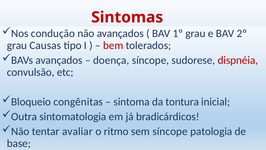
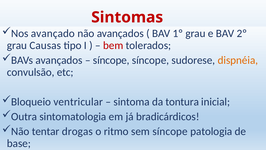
condução: condução -> avançado
doença at (111, 60): doença -> síncope
dispnéia colour: red -> orange
congênitas: congênitas -> ventricular
avaliar: avaliar -> drogas
